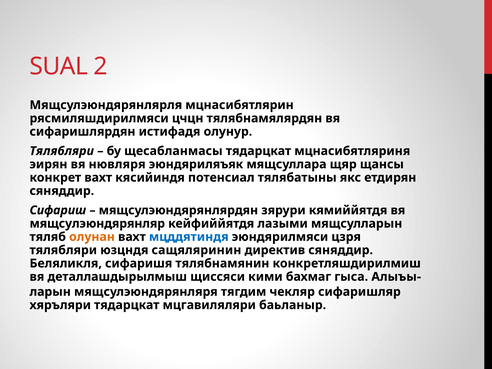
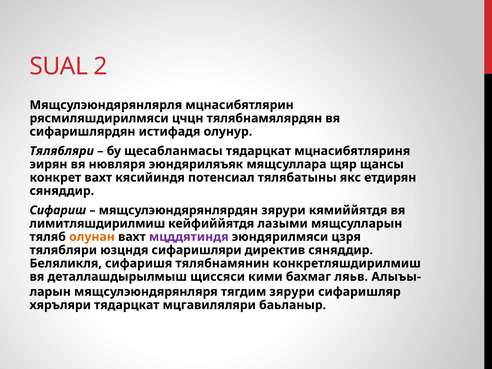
мящсулэюндярянляр: мящсулэюндярянляр -> лимитляшдирилмиш
мцддятиндя colour: blue -> purple
сащяляринин: сащяляринин -> сифаришляри
гыса: гыса -> ляьв
тягдим чекляр: чекляр -> зярури
